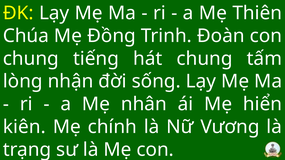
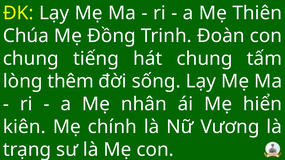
nhận: nhận -> thêm
